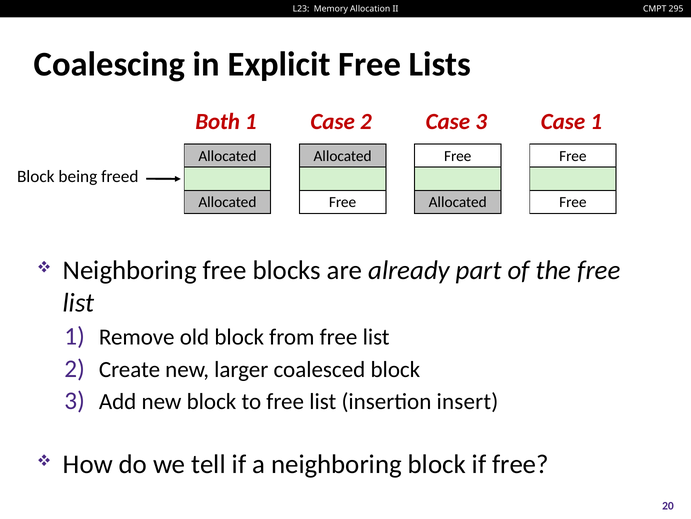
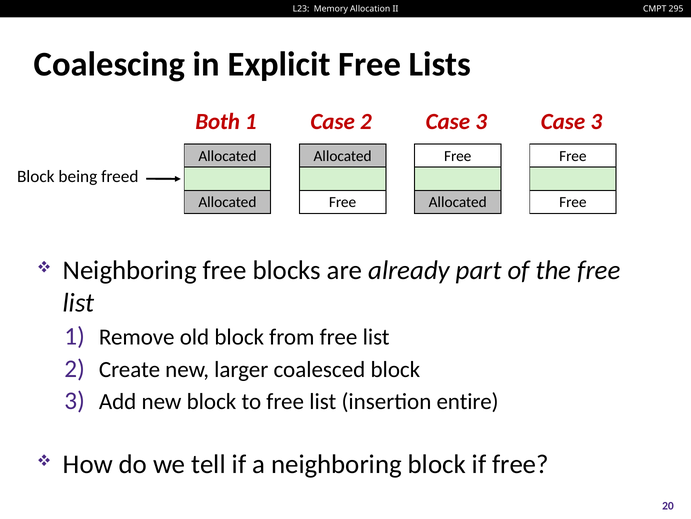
1 at (596, 121): 1 -> 3
insert: insert -> entire
